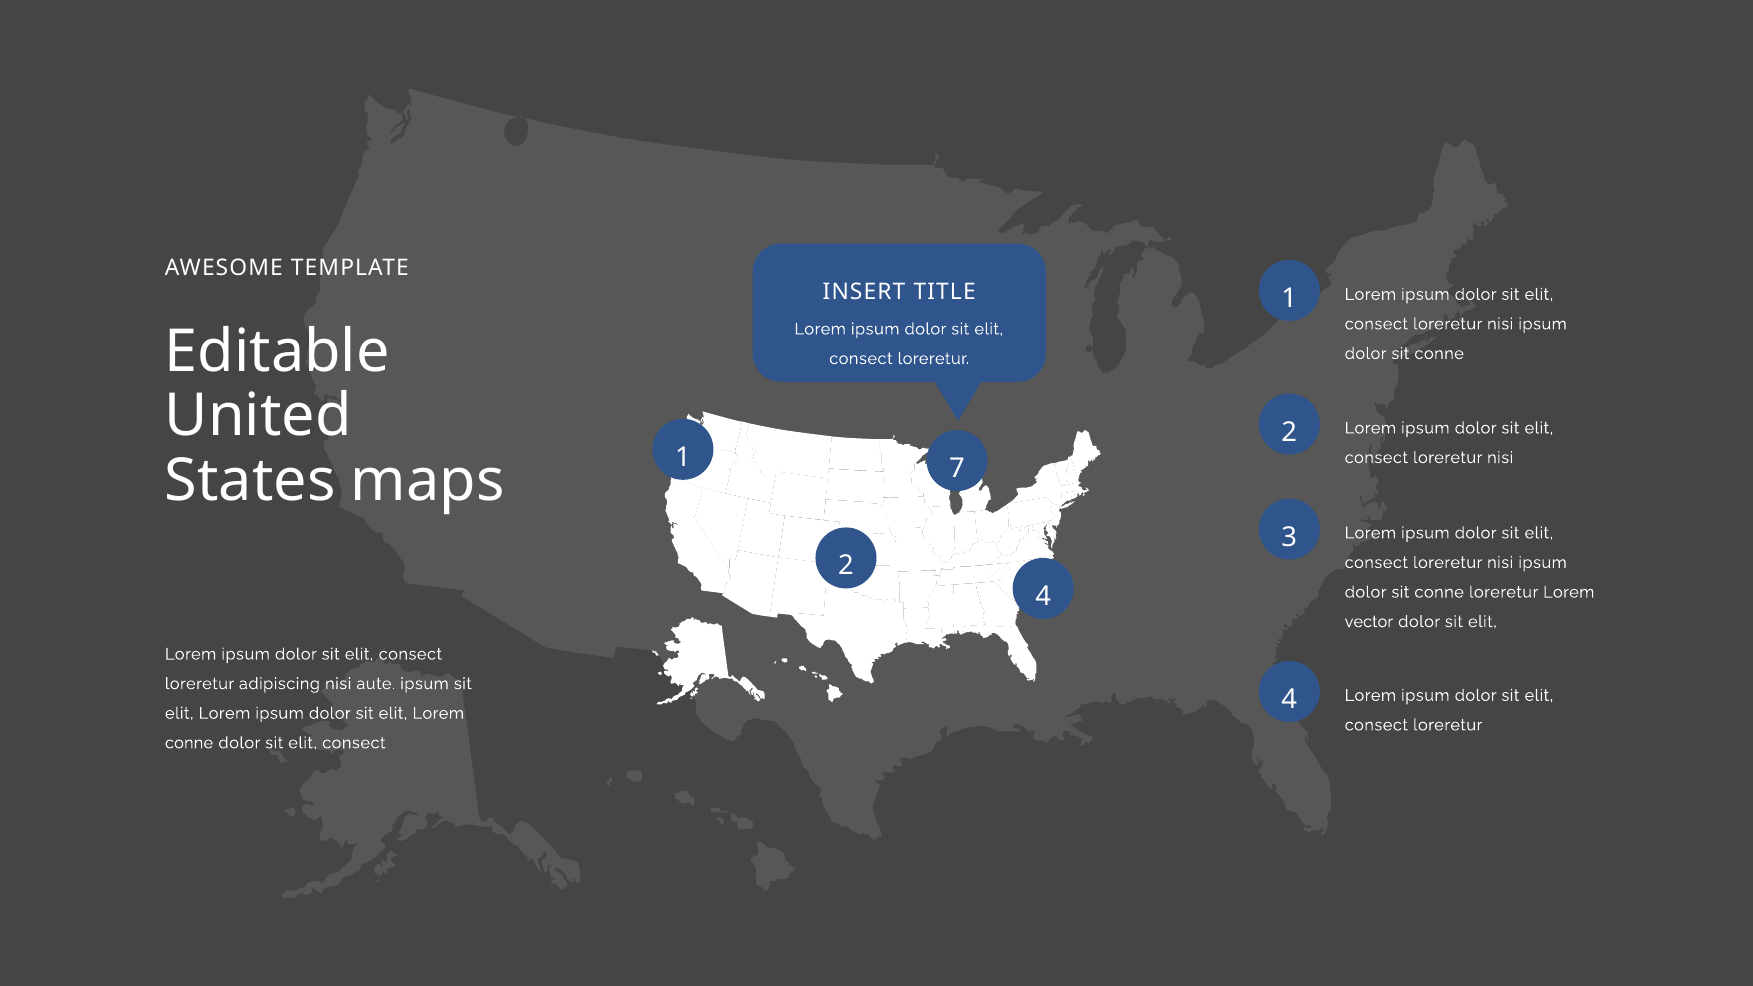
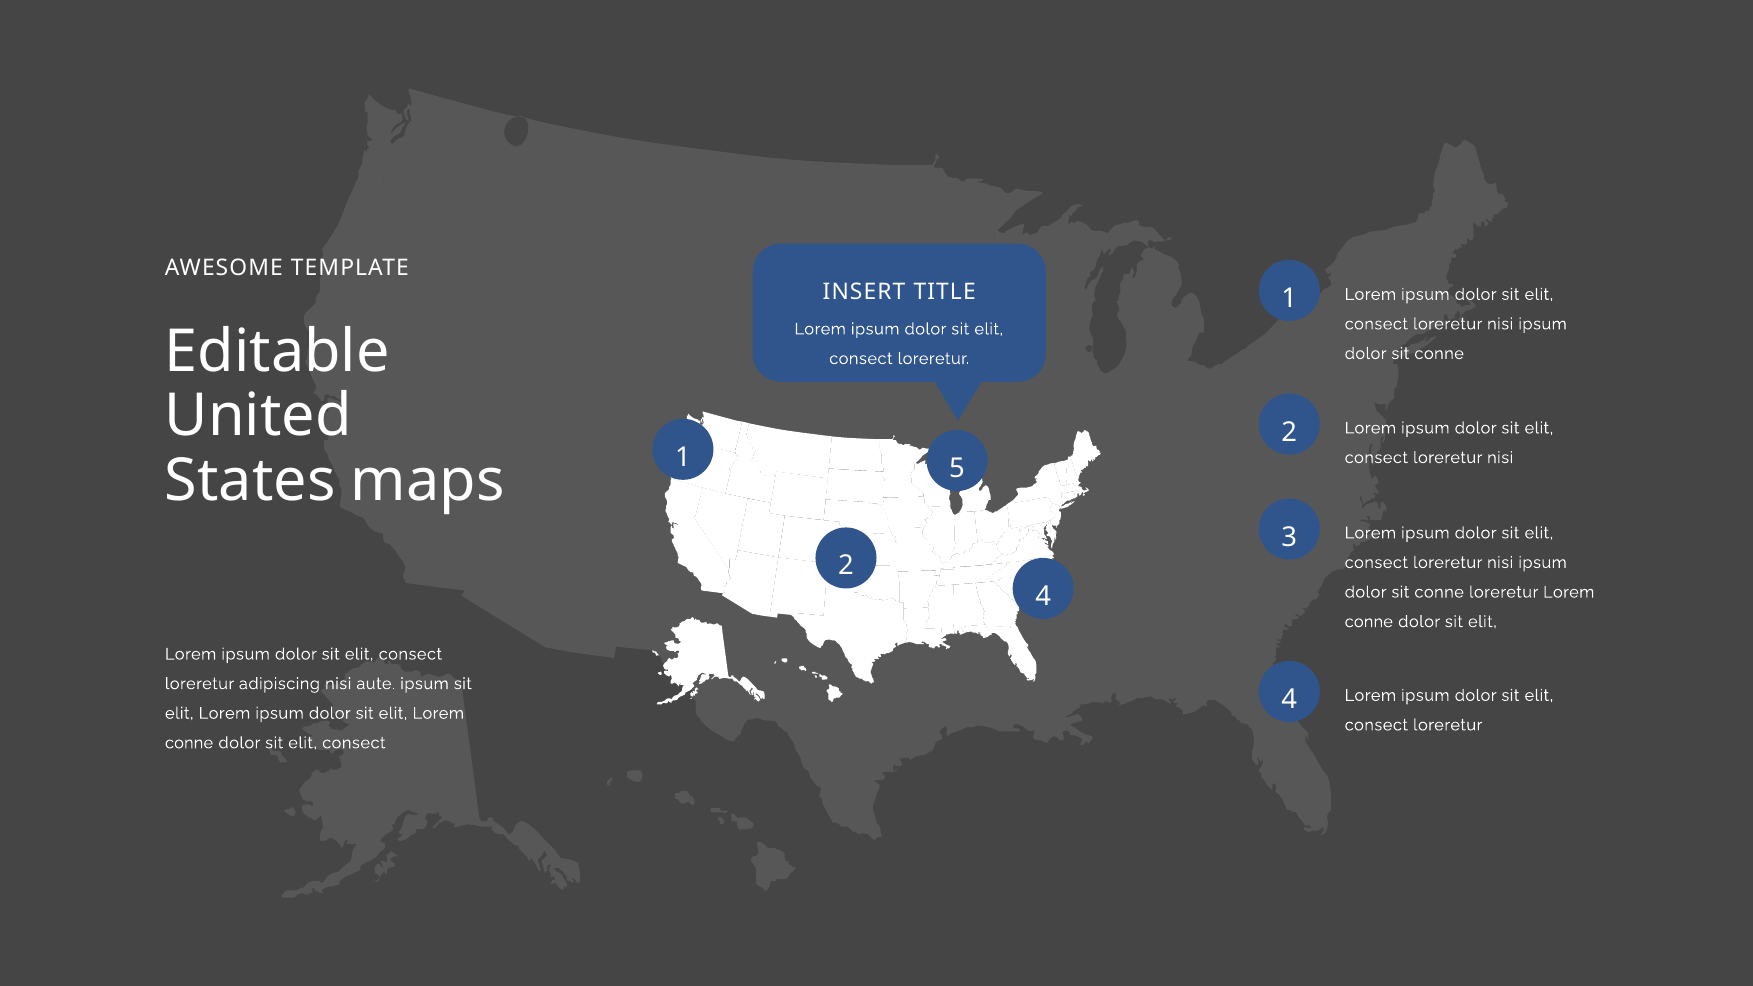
7: 7 -> 5
vector at (1369, 622): vector -> conne
